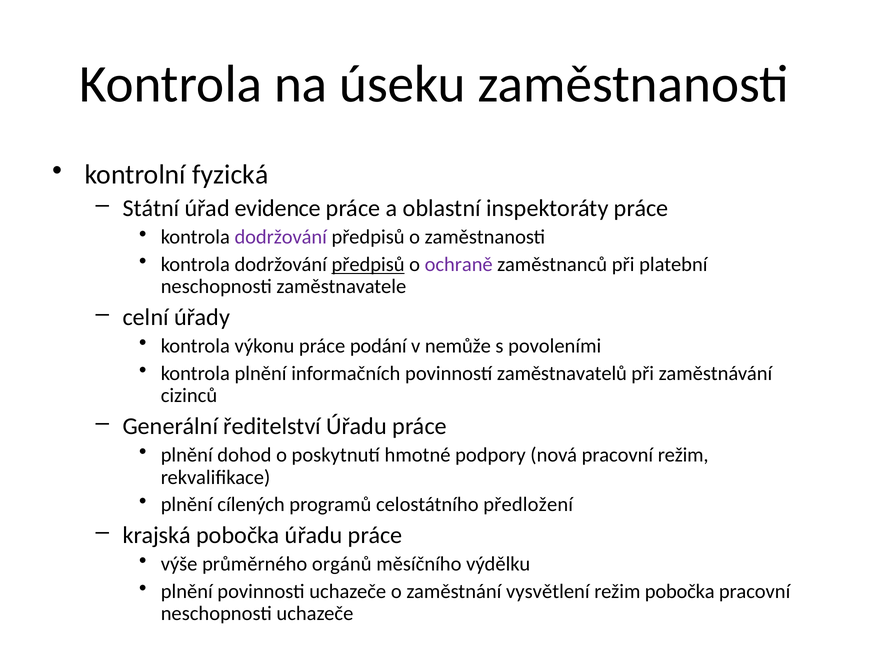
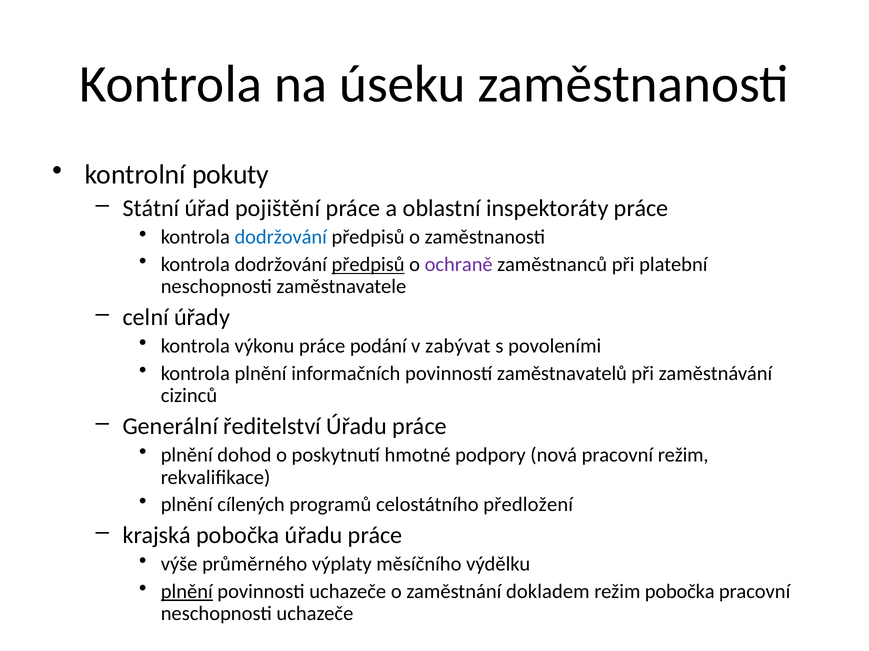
fyzická: fyzická -> pokuty
evidence: evidence -> pojištění
dodržování at (281, 238) colour: purple -> blue
nemůže: nemůže -> zabývat
orgánů: orgánů -> výplaty
plnění at (187, 592) underline: none -> present
vysvětlení: vysvětlení -> dokladem
